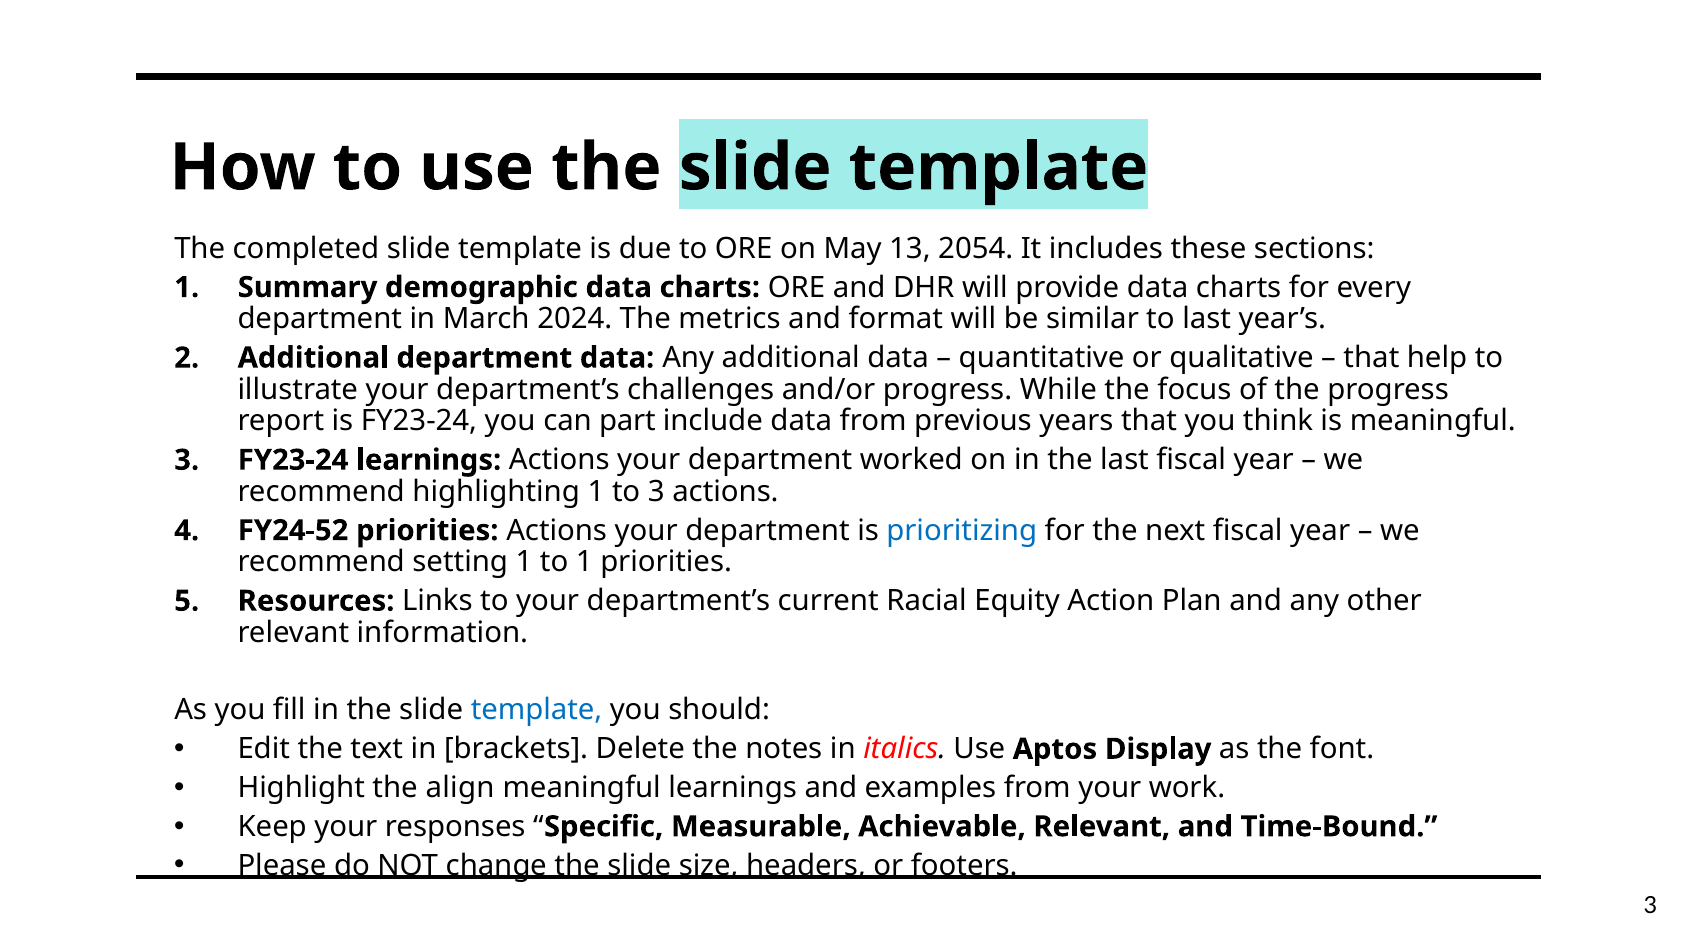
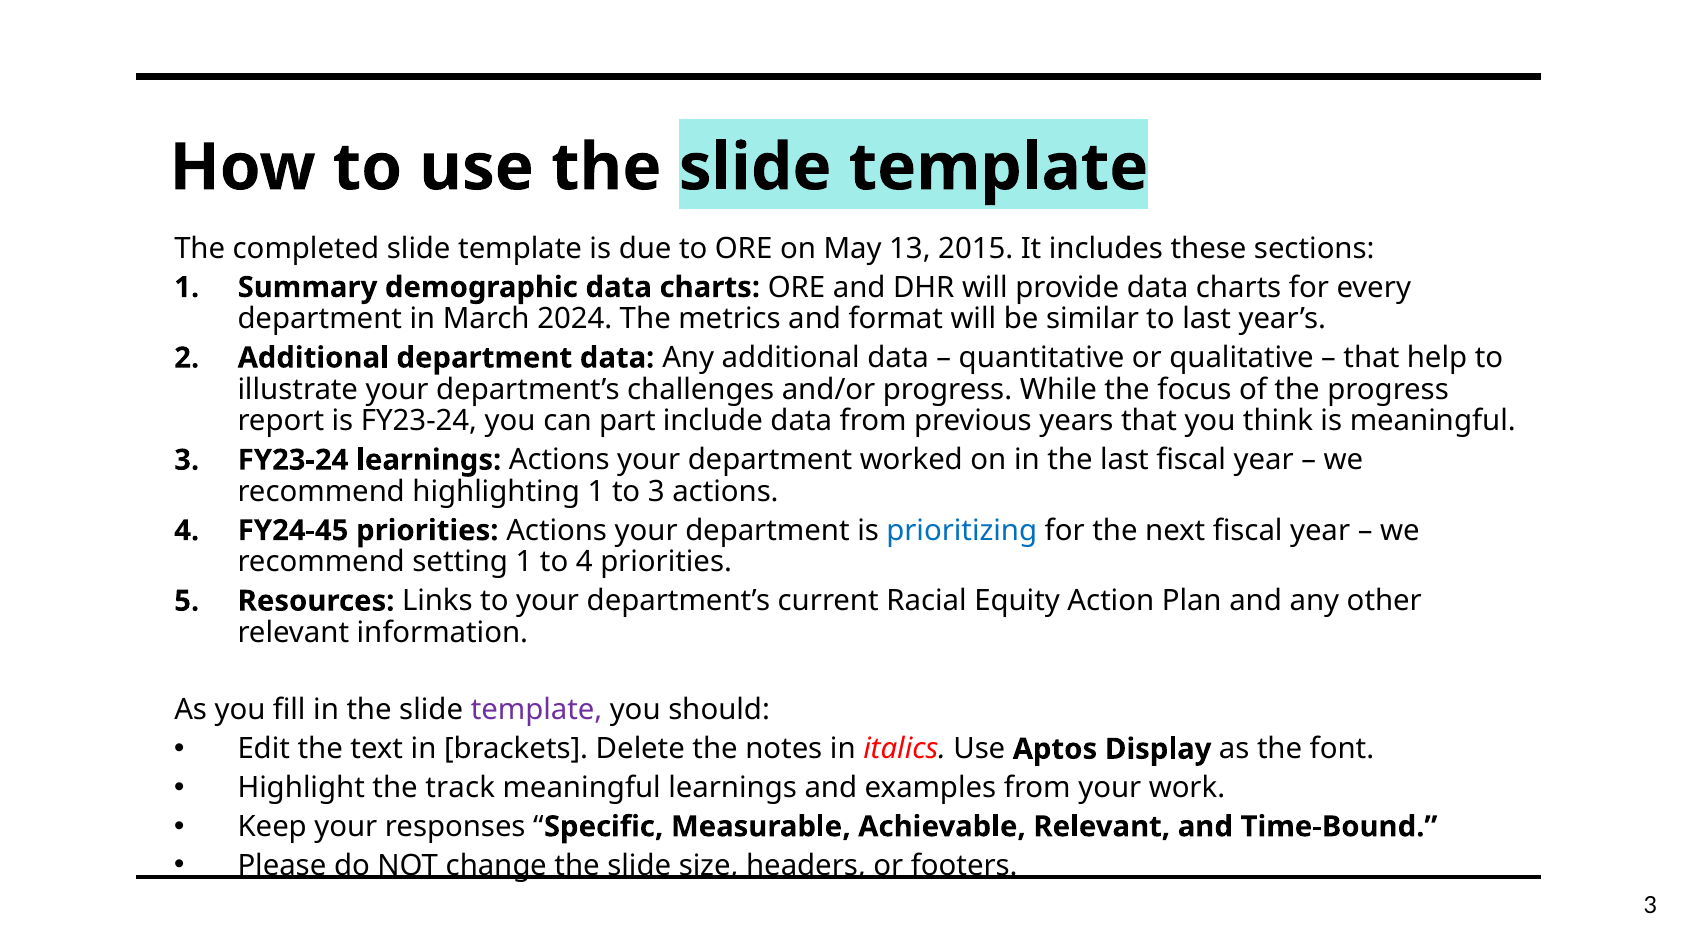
2054: 2054 -> 2015
FY24-52: FY24-52 -> FY24-45
to 1: 1 -> 4
template at (537, 710) colour: blue -> purple
align: align -> track
